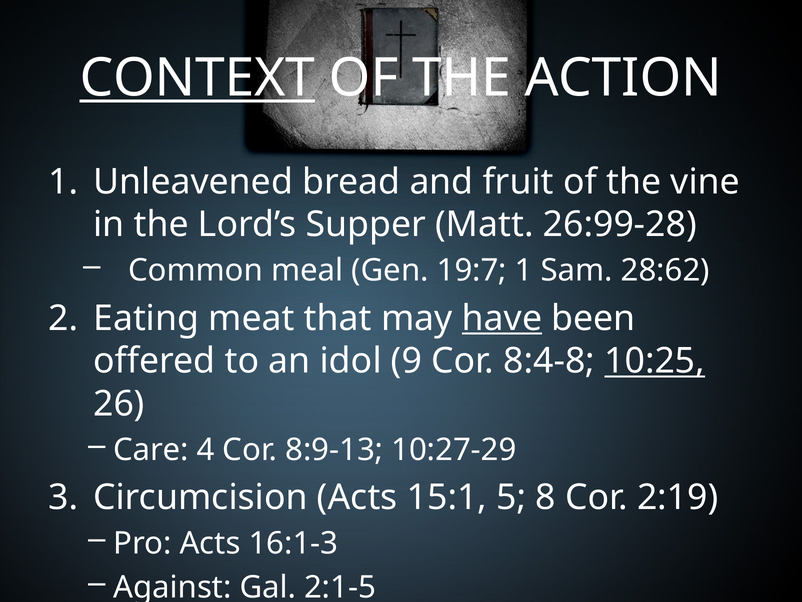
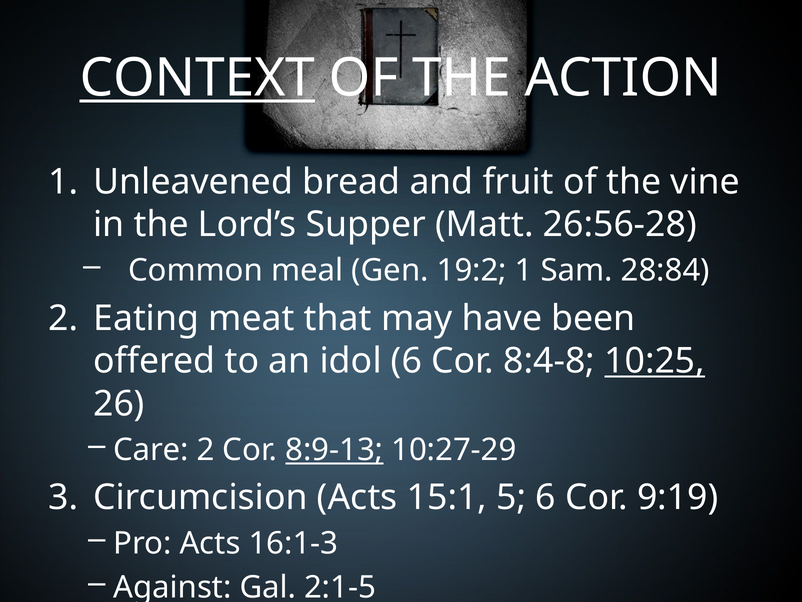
26:99-28: 26:99-28 -> 26:56-28
19:7: 19:7 -> 19:2
28:62: 28:62 -> 28:84
have underline: present -> none
idol 9: 9 -> 6
Care 4: 4 -> 2
8:9-13 underline: none -> present
5 8: 8 -> 6
2:19: 2:19 -> 9:19
